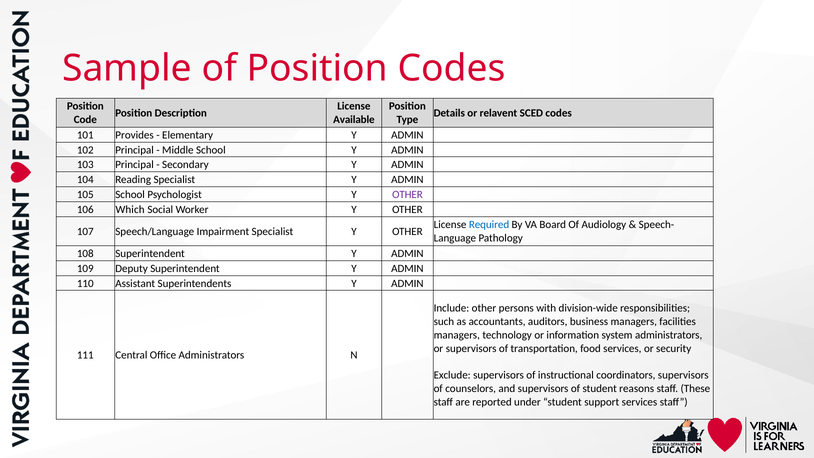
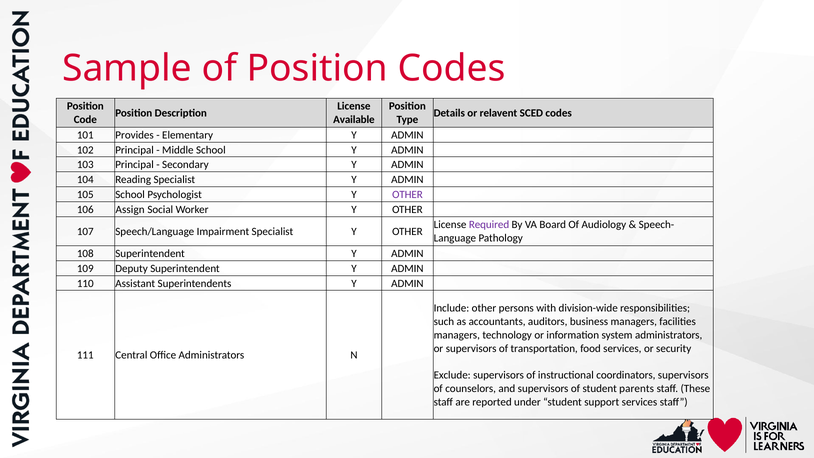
Which: Which -> Assign
Required colour: blue -> purple
reasons: reasons -> parents
